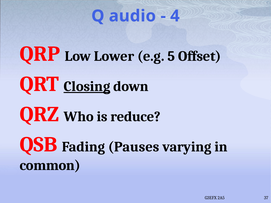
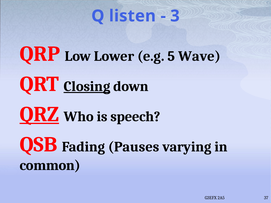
audio: audio -> listen
4: 4 -> 3
Offset: Offset -> Wave
QRZ underline: none -> present
reduce: reduce -> speech
